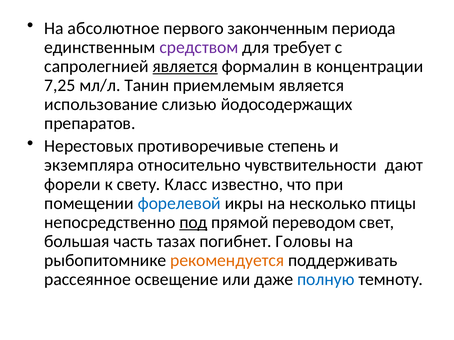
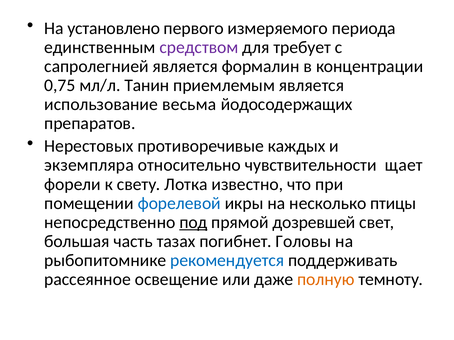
абсолютное: абсолютное -> установлено
законченным: законченным -> измеряемого
является at (185, 66) underline: present -> none
7,25: 7,25 -> 0,75
слизью: слизью -> весьма
степень: степень -> каждых
дают: дают -> щает
Класс: Класс -> Лотка
переводом: переводом -> дозревшей
рекомендуется colour: orange -> blue
полную colour: blue -> orange
